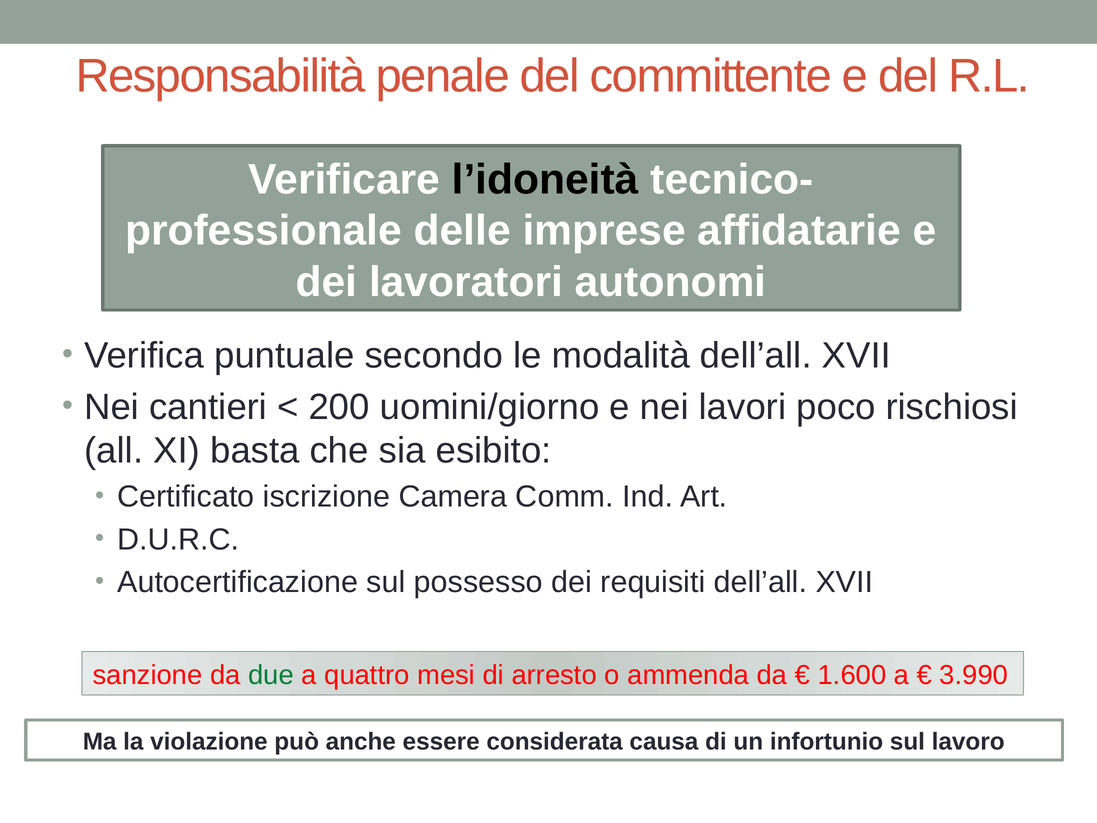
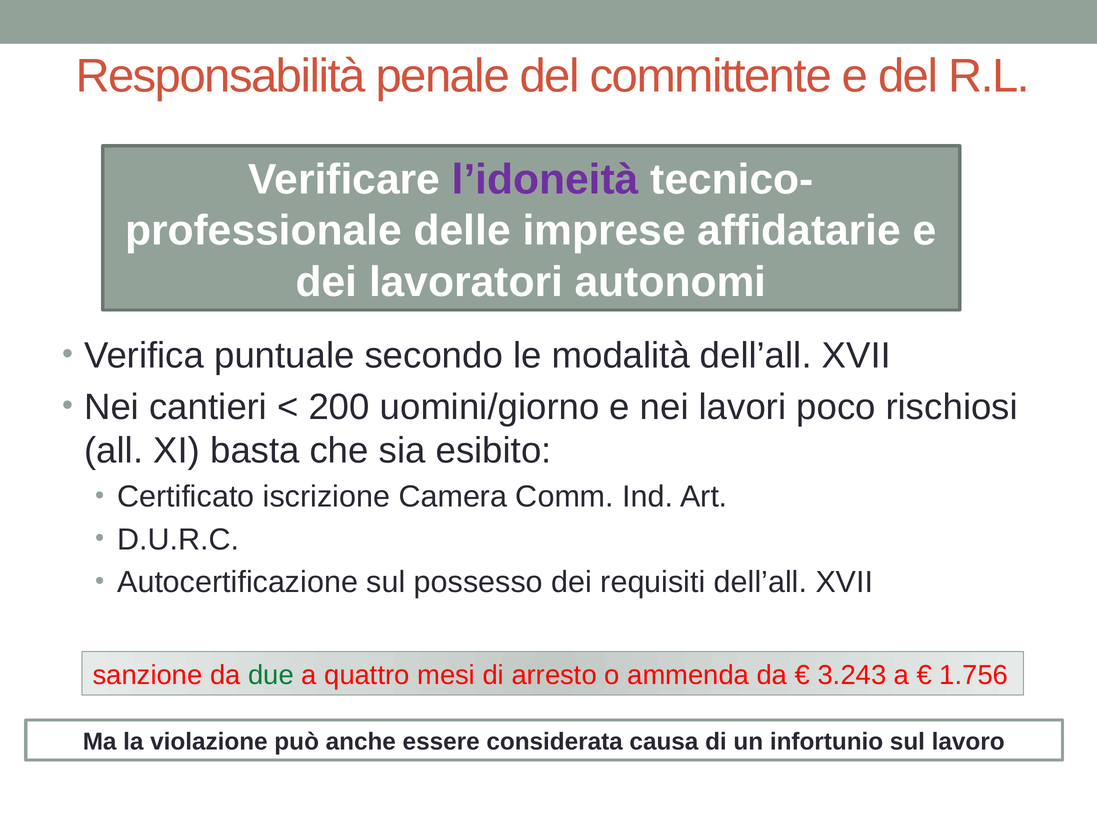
l’idoneità colour: black -> purple
1.600: 1.600 -> 3.243
3.990: 3.990 -> 1.756
